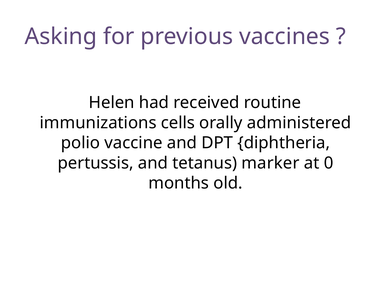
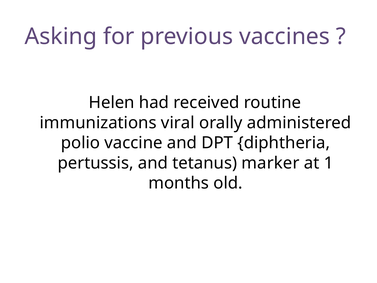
cells: cells -> viral
0: 0 -> 1
